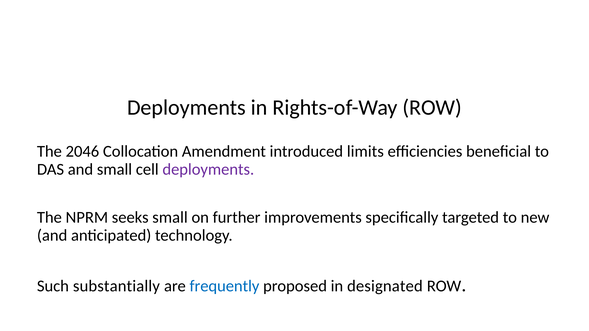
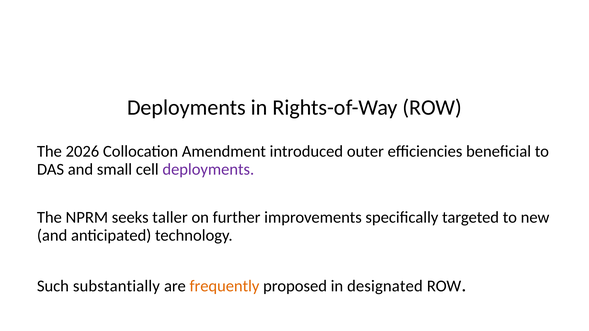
2046: 2046 -> 2026
limits: limits -> outer
seeks small: small -> taller
frequently colour: blue -> orange
